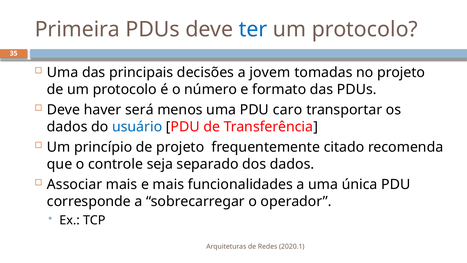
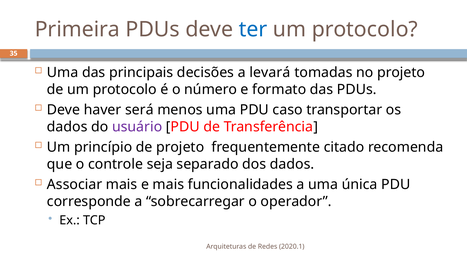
jovem: jovem -> levará
caro: caro -> caso
usuário colour: blue -> purple
